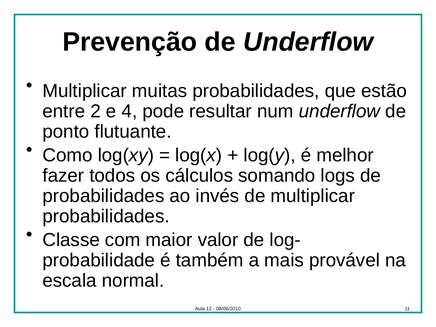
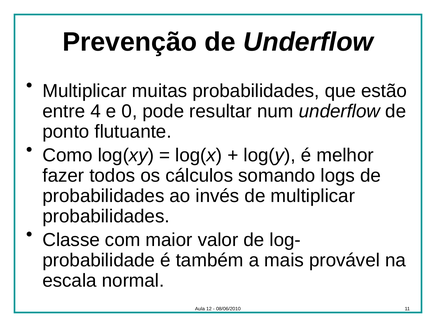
2: 2 -> 4
4: 4 -> 0
